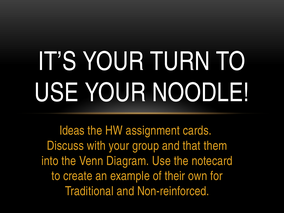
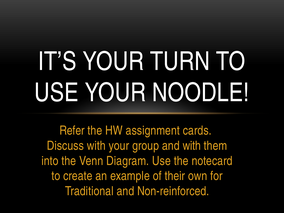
Ideas: Ideas -> Refer
and that: that -> with
